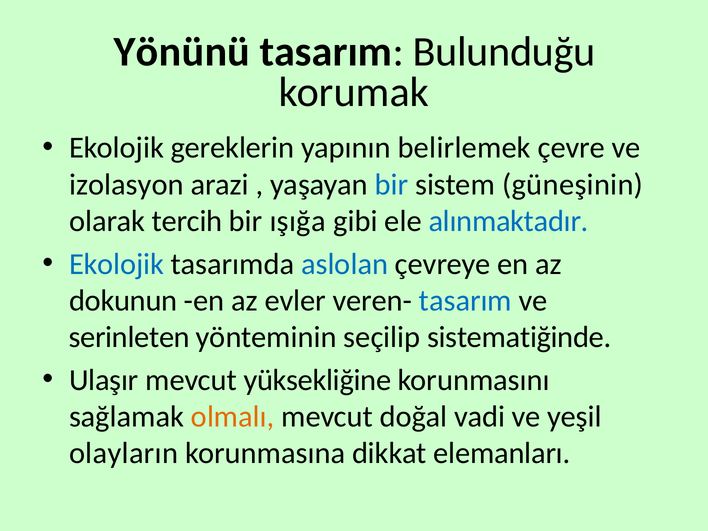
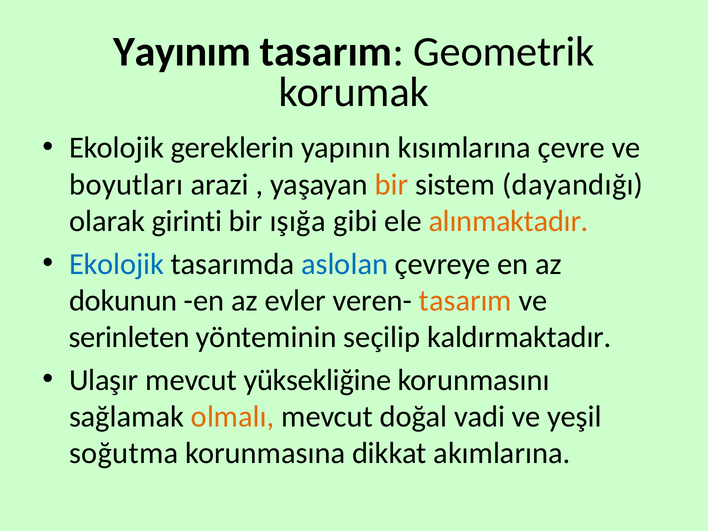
Yönünü: Yönünü -> Yayınım
Bulunduğu: Bulunduğu -> Geometrik
belirlemek: belirlemek -> kısımlarına
izolasyon: izolasyon -> boyutları
bir at (391, 184) colour: blue -> orange
güneşinin: güneşinin -> dayandığı
tercih: tercih -> girinti
alınmaktadır colour: blue -> orange
tasarım at (465, 301) colour: blue -> orange
sistematiğinde: sistematiğinde -> kaldırmaktadır
olayların: olayların -> soğutma
elemanları: elemanları -> akımlarına
